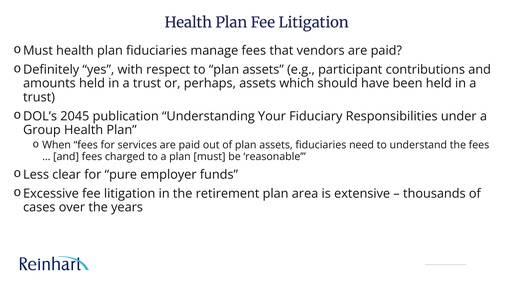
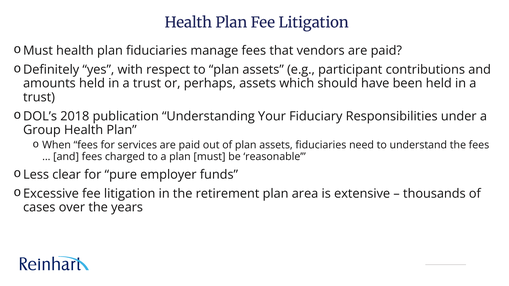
2045: 2045 -> 2018
